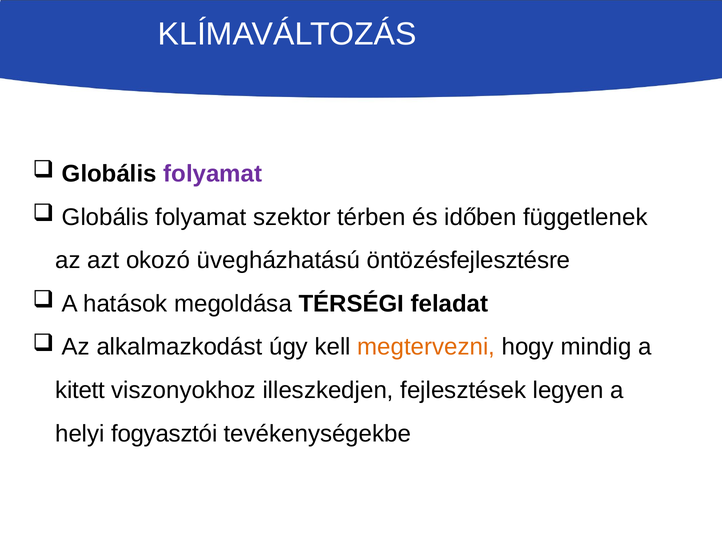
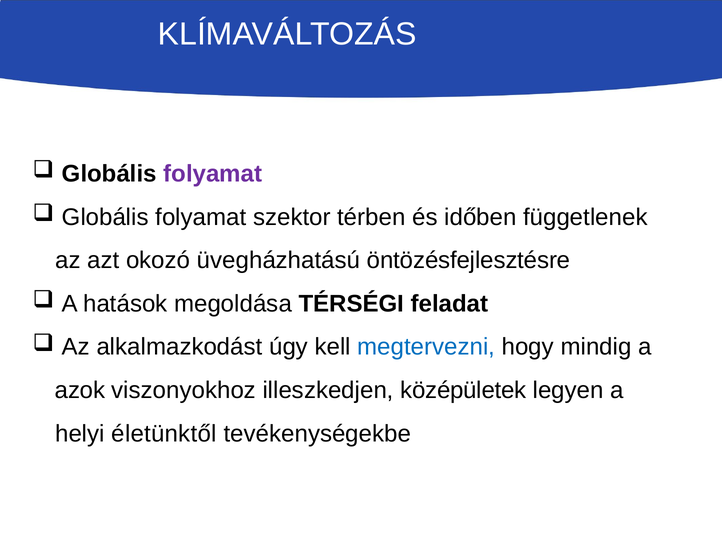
megtervezni colour: orange -> blue
kitett: kitett -> azok
fejlesztések: fejlesztések -> középületek
fogyasztói: fogyasztói -> életünktől
